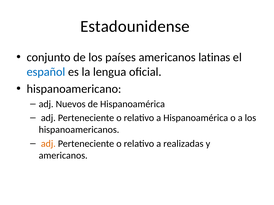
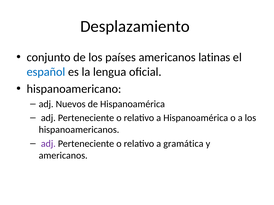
Estadounidense: Estadounidense -> Desplazamiento
adj at (48, 144) colour: orange -> purple
realizadas: realizadas -> gramática
